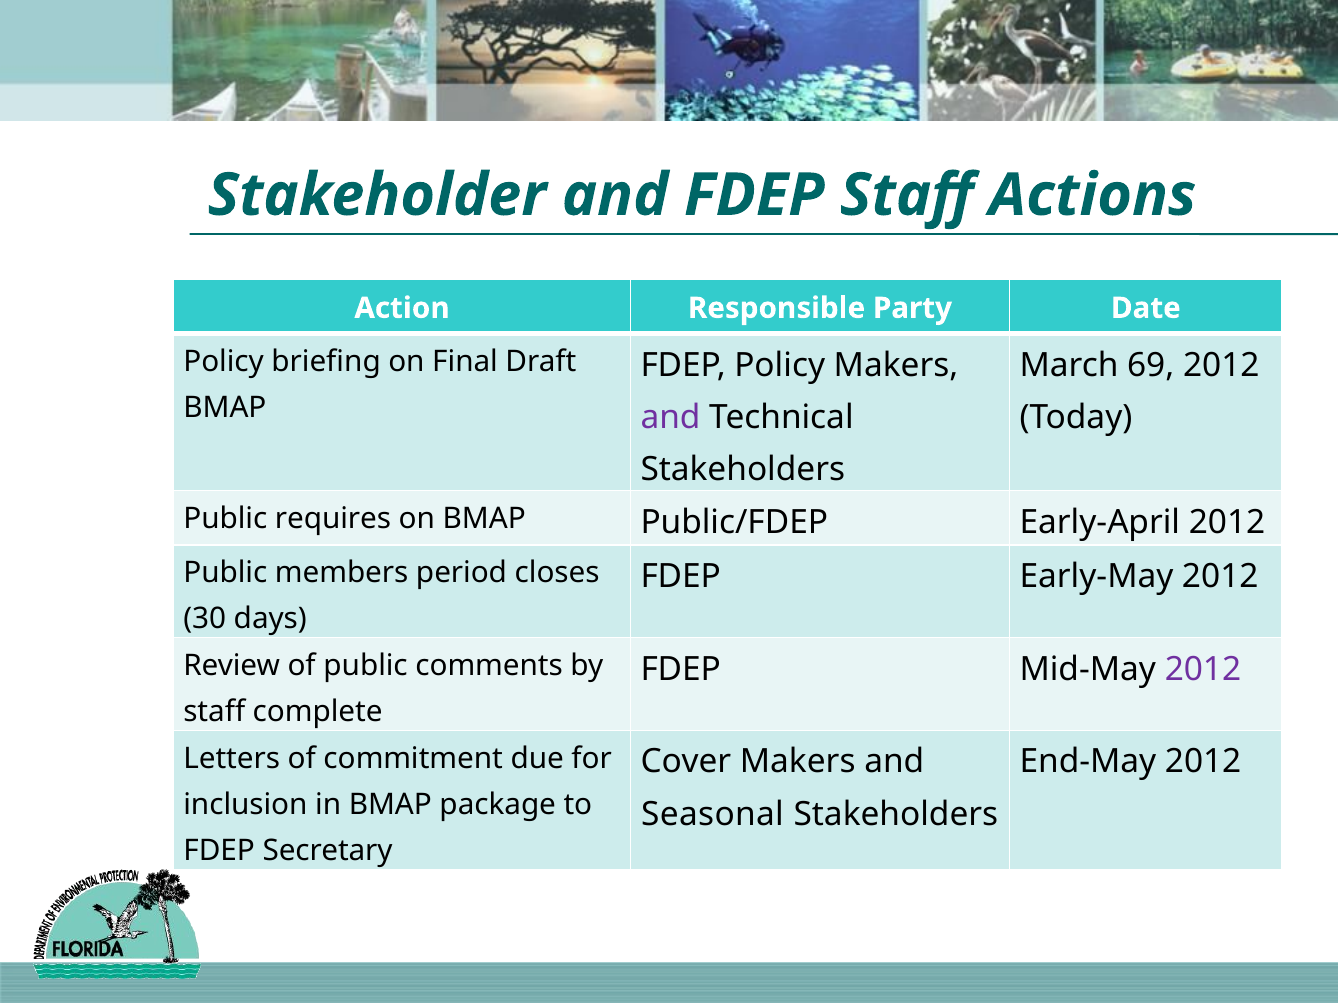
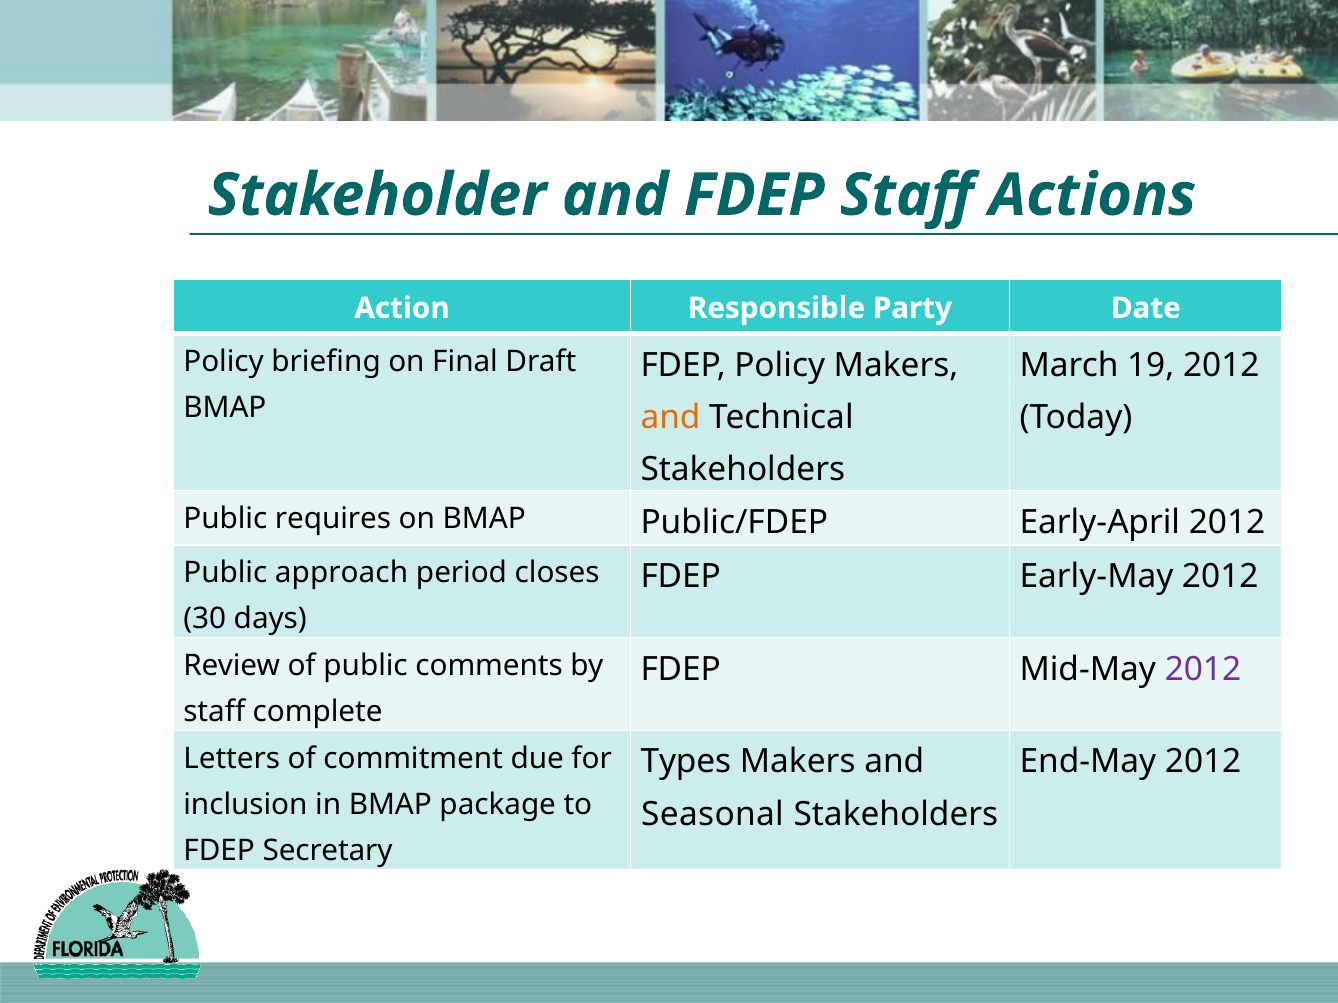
69: 69 -> 19
and at (671, 418) colour: purple -> orange
members: members -> approach
Cover: Cover -> Types
